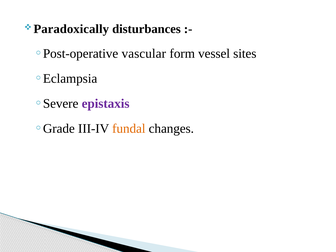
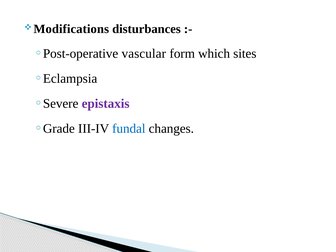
Paradoxically: Paradoxically -> Modifications
vessel: vessel -> which
fundal colour: orange -> blue
